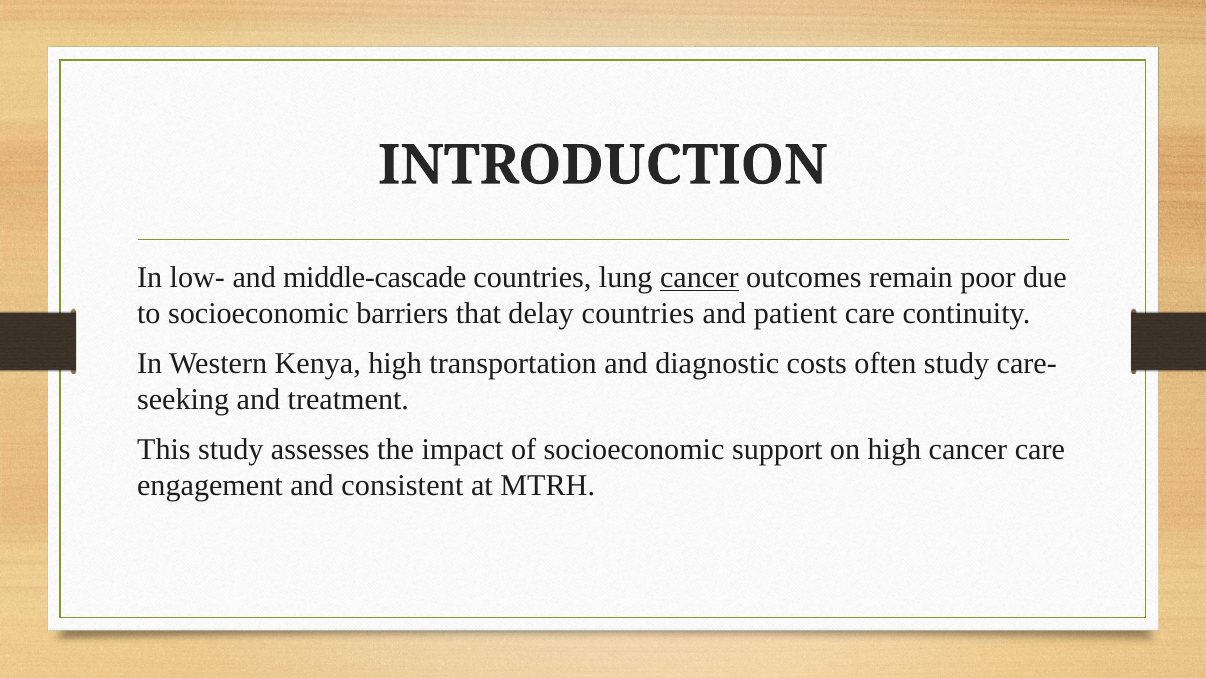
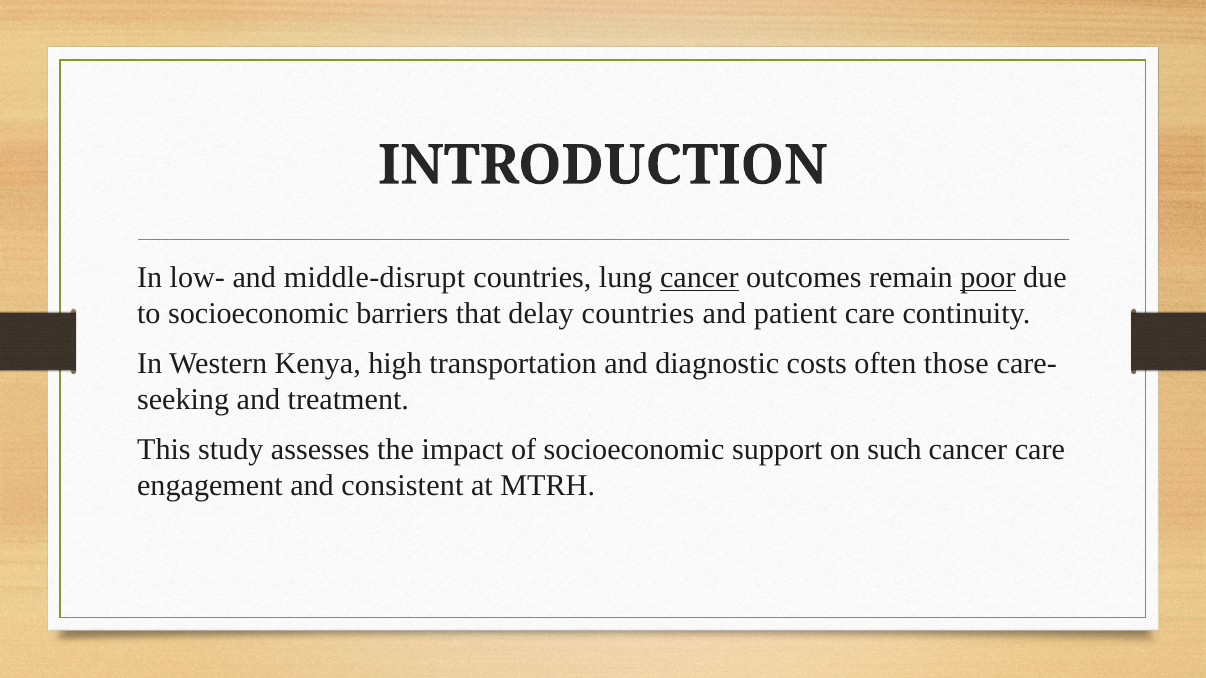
middle-cascade: middle-cascade -> middle-disrupt
poor underline: none -> present
often study: study -> those
on high: high -> such
